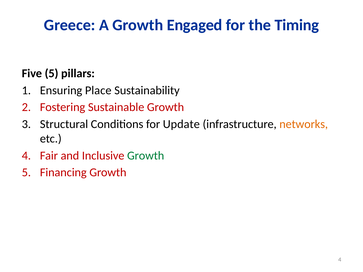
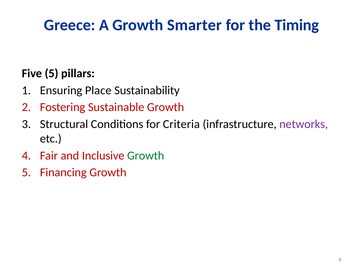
Engaged: Engaged -> Smarter
Update: Update -> Criteria
networks colour: orange -> purple
